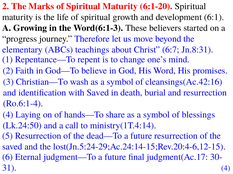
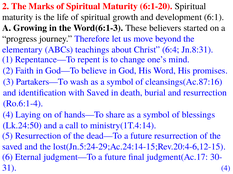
6:7: 6:7 -> 6:4
Christian—To: Christian—To -> Partakers—To
cleansings(Ac.42:16: cleansings(Ac.42:16 -> cleansings(Ac.87:16
